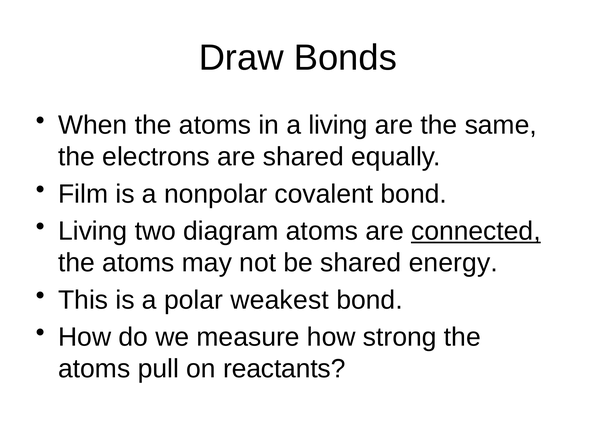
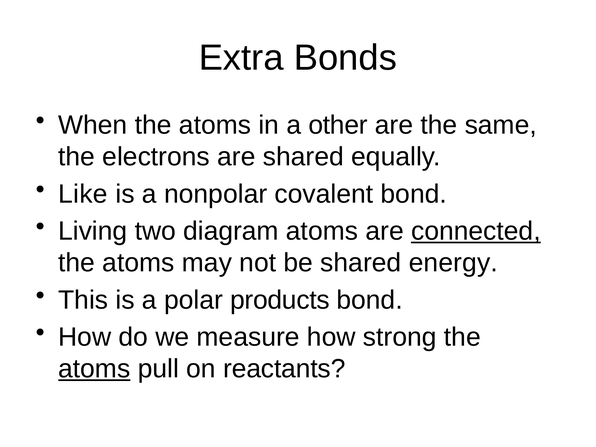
Draw: Draw -> Extra
a living: living -> other
Film: Film -> Like
weakest: weakest -> products
atoms at (94, 369) underline: none -> present
